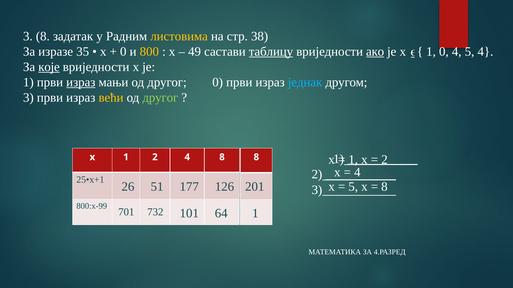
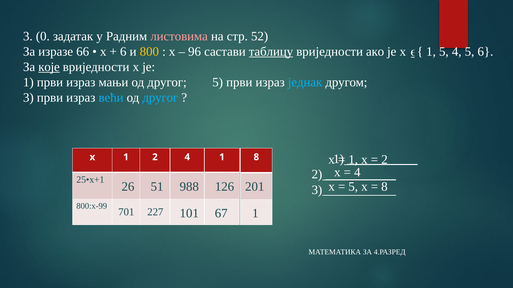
3 8: 8 -> 0
листовима colour: yellow -> pink
38: 38 -> 52
35: 35 -> 66
0 at (123, 52): 0 -> 6
49: 49 -> 96
ако underline: present -> none
1 0: 0 -> 5
5 4: 4 -> 6
израз at (81, 82) underline: present -> none
другог 0: 0 -> 5
већи colour: yellow -> light blue
другог at (160, 98) colour: light green -> light blue
4 8: 8 -> 1
177: 177 -> 988
732: 732 -> 227
64: 64 -> 67
